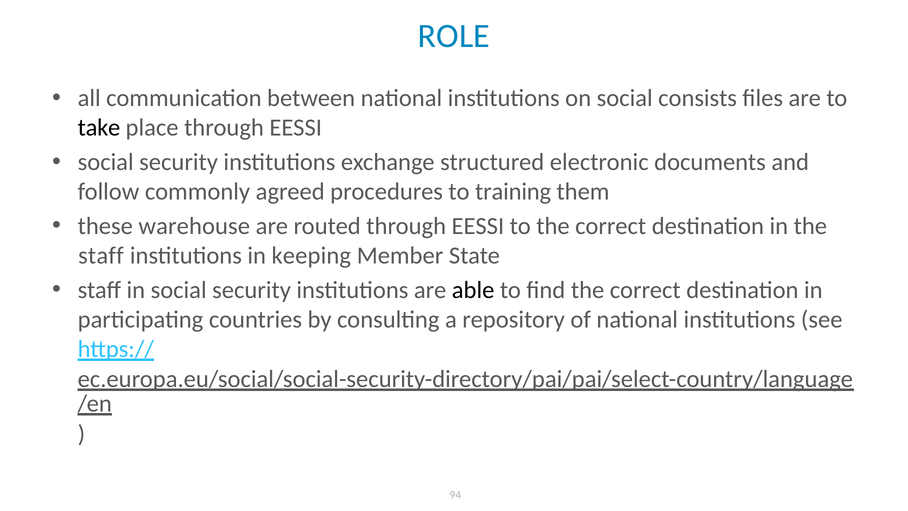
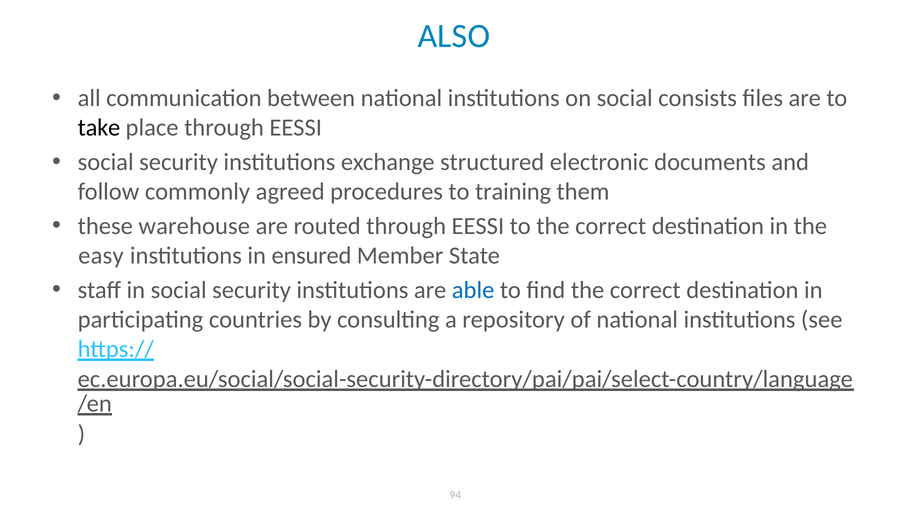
ROLE: ROLE -> ALSO
staff at (101, 256): staff -> easy
keeping: keeping -> ensured
able colour: black -> blue
